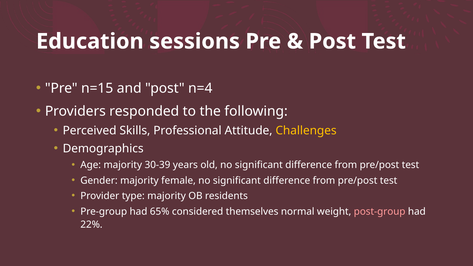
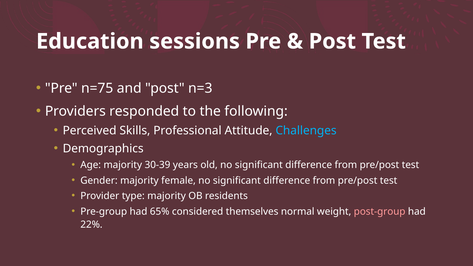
n=15: n=15 -> n=75
n=4: n=4 -> n=3
Challenges colour: yellow -> light blue
